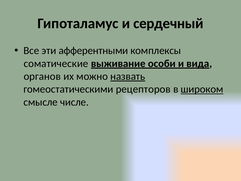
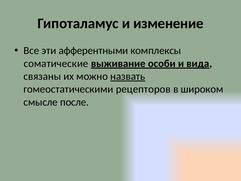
сердечный: сердечный -> изменение
органов: органов -> связаны
широком underline: present -> none
числе: числе -> после
